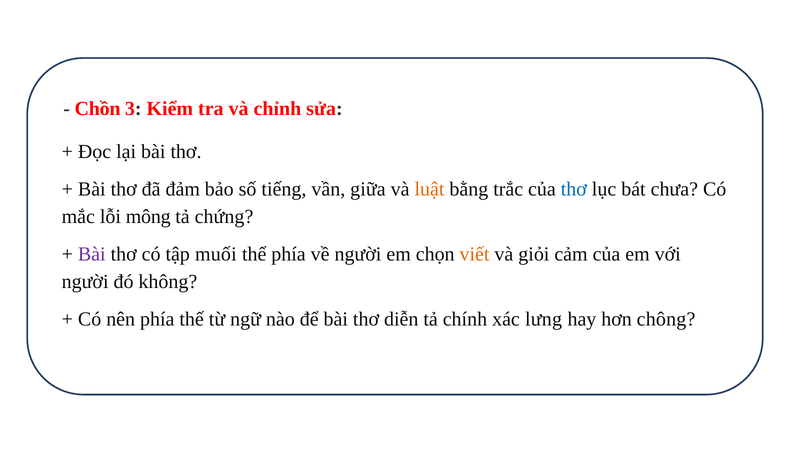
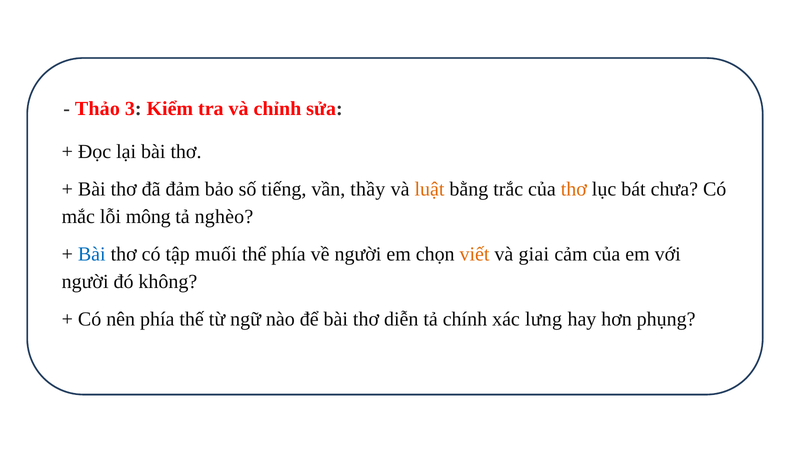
Chồn: Chồn -> Thảo
giữa: giữa -> thầy
thơ at (574, 189) colour: blue -> orange
chứng: chứng -> nghèo
Bài at (92, 254) colour: purple -> blue
giỏi: giỏi -> giai
chông: chông -> phụng
